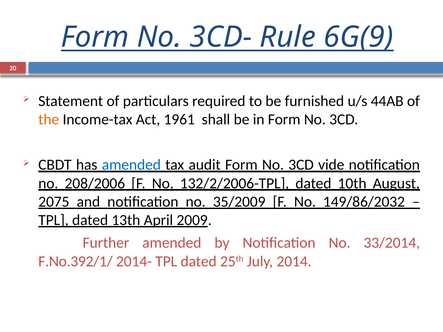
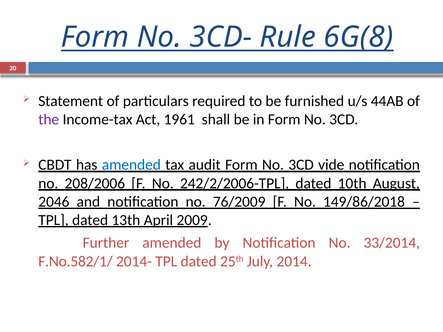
6G(9: 6G(9 -> 6G(8
the colour: orange -> purple
132/2/2006-TPL: 132/2/2006-TPL -> 242/2/2006-TPL
2075: 2075 -> 2046
35/2009: 35/2009 -> 76/2009
149/86/2032: 149/86/2032 -> 149/86/2018
F.No.392/1/: F.No.392/1/ -> F.No.582/1/
